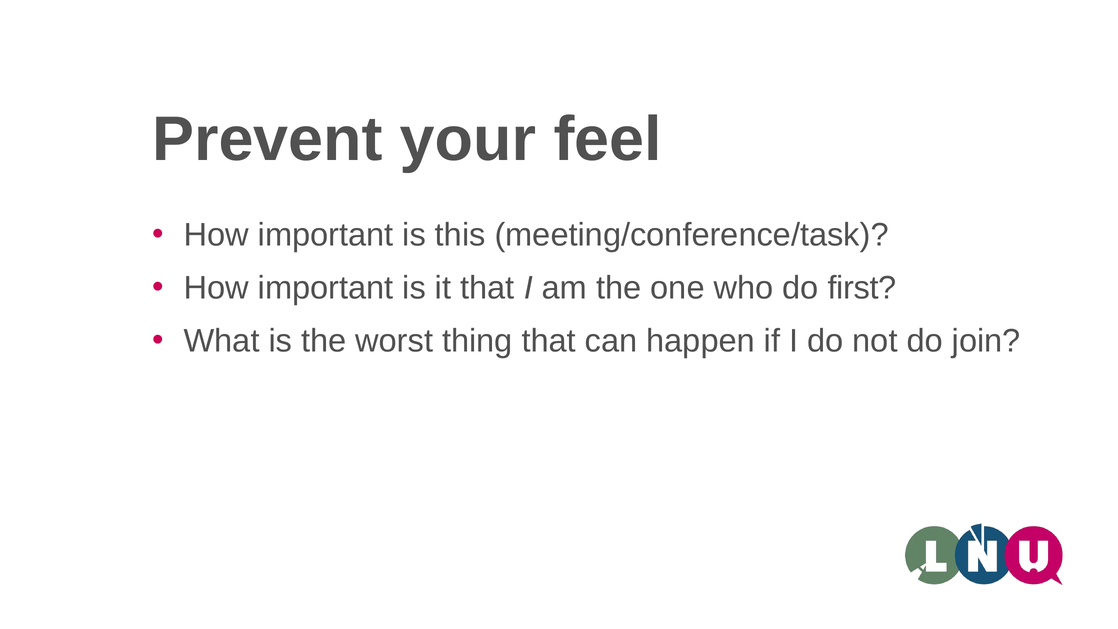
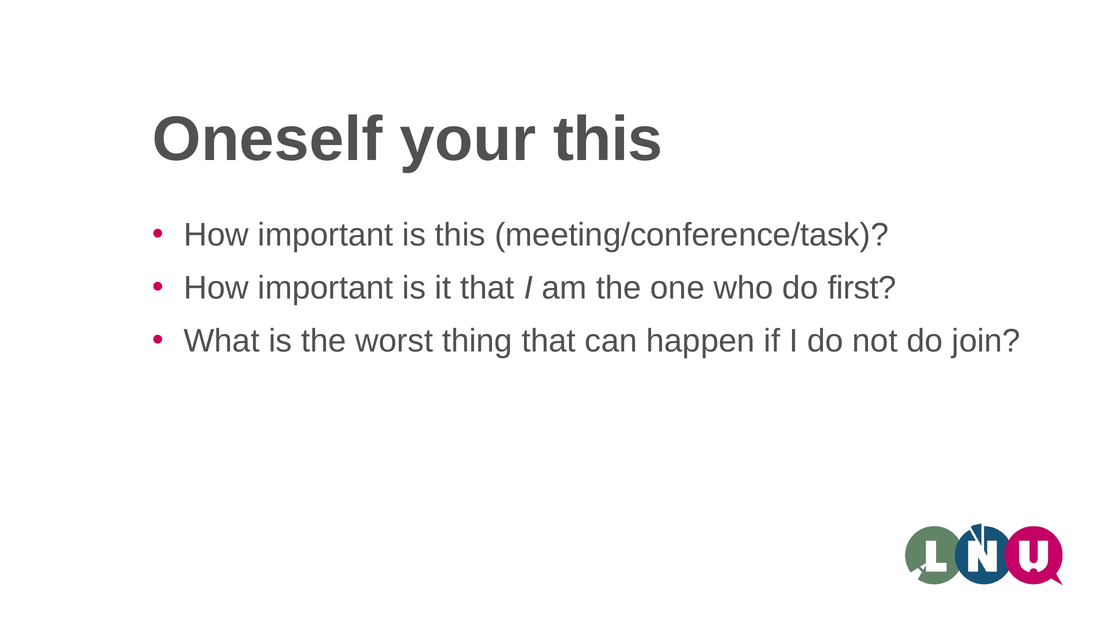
Prevent: Prevent -> Oneself
your feel: feel -> this
